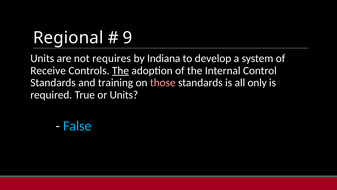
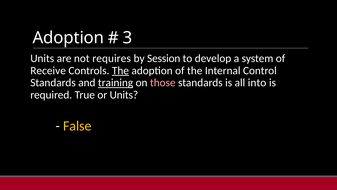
Regional at (68, 38): Regional -> Adoption
9: 9 -> 3
Indiana: Indiana -> Session
training underline: none -> present
only: only -> into
False colour: light blue -> yellow
